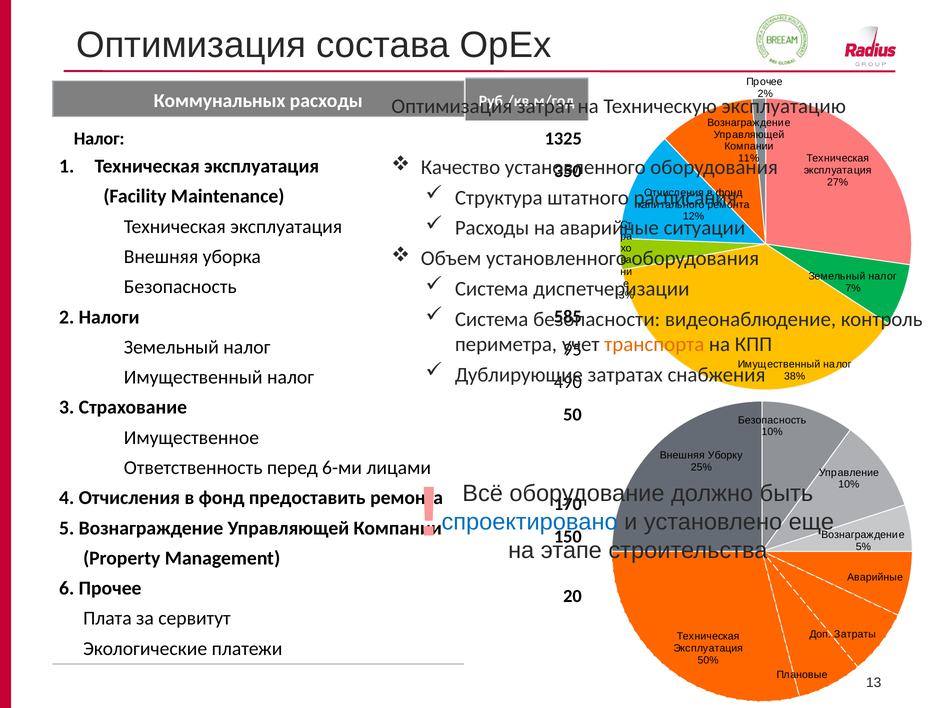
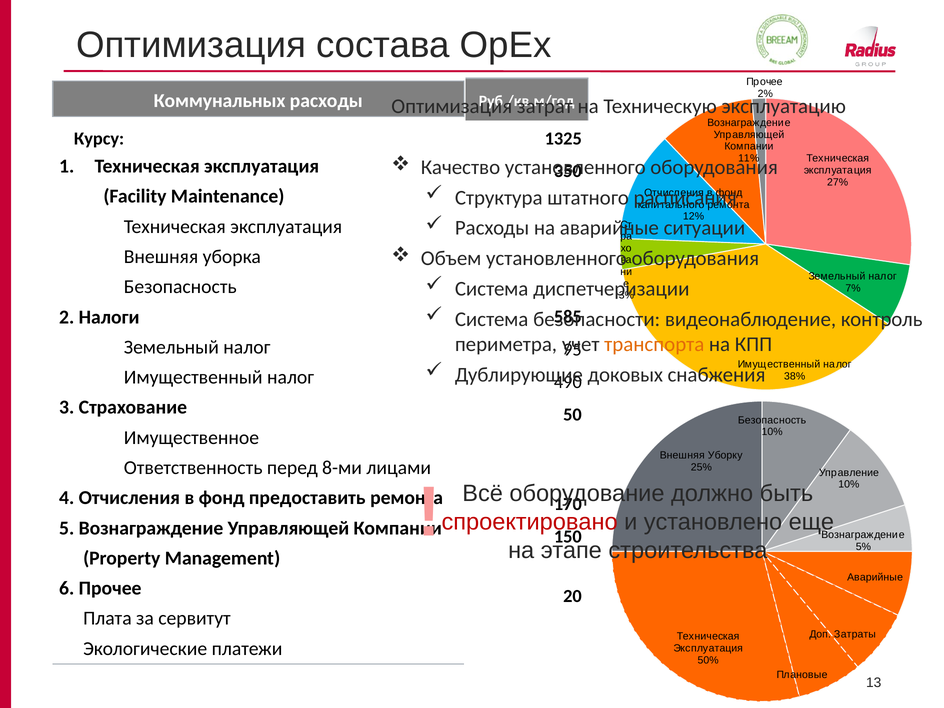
Налог at (99, 139): Налог -> Курсу
затратах: затратах -> доковых
6-ми: 6-ми -> 8-ми
спроектировано colour: blue -> red
